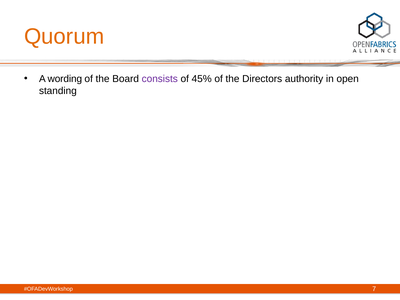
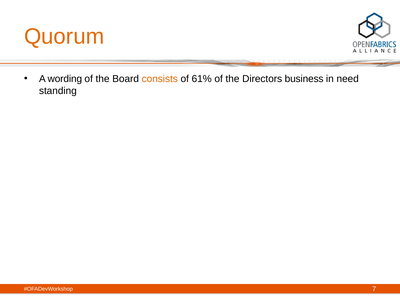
consists colour: purple -> orange
45%: 45% -> 61%
authority: authority -> business
open: open -> need
